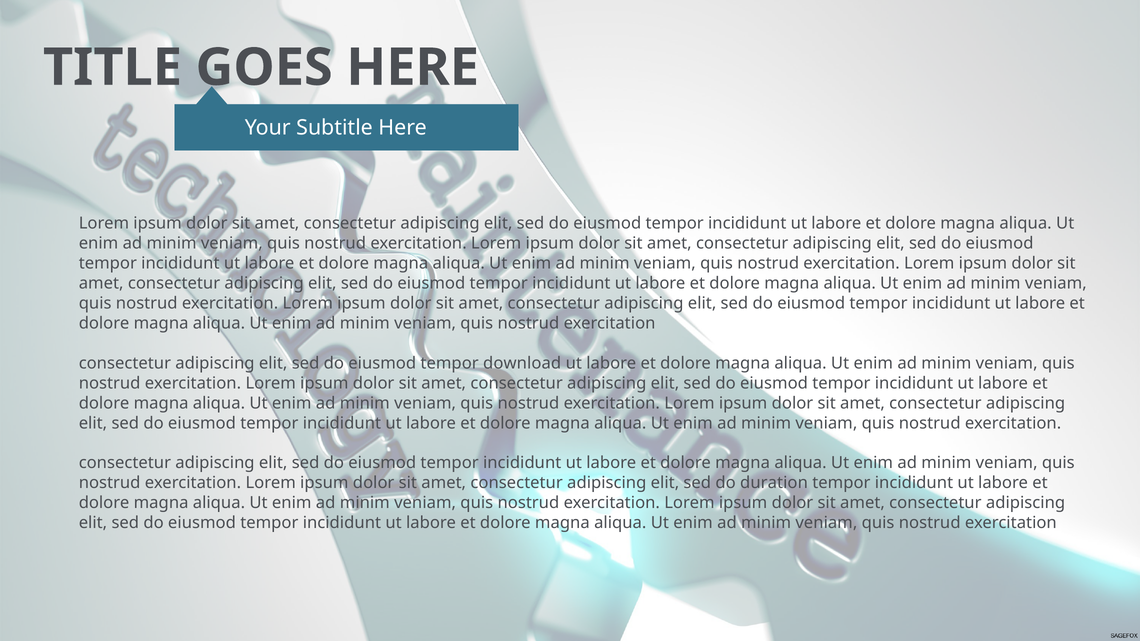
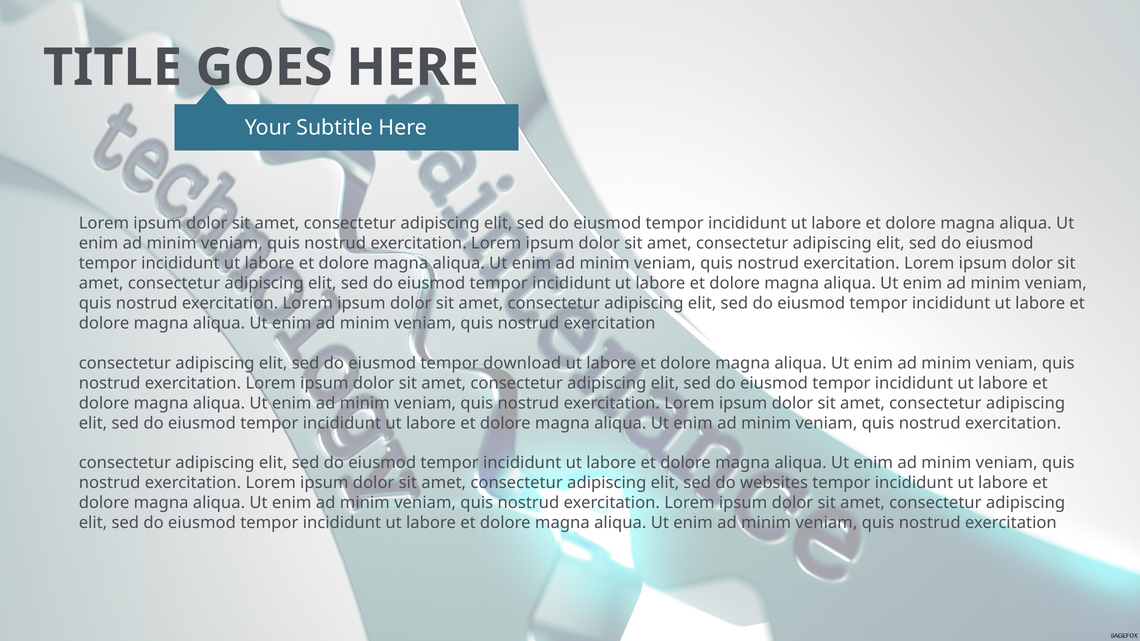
duration: duration -> websites
